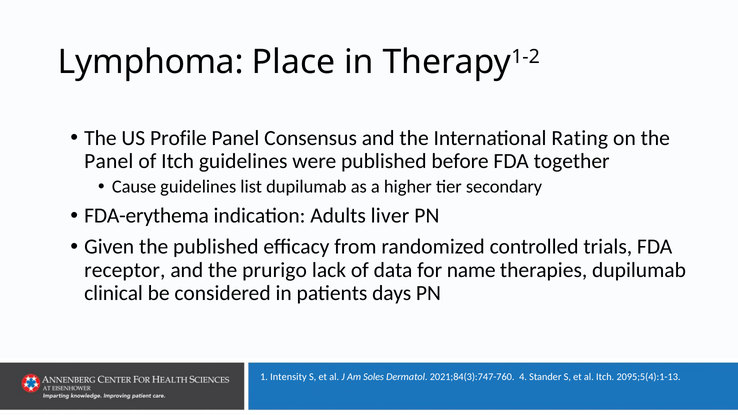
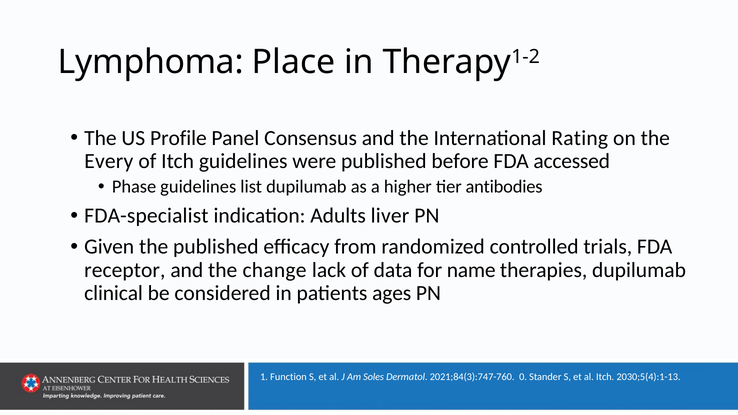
Panel at (109, 161): Panel -> Every
together: together -> accessed
Cause: Cause -> Phase
secondary: secondary -> antibodies
FDA-erythema: FDA-erythema -> FDA-specialist
prurigo: prurigo -> change
days: days -> ages
Intensity: Intensity -> Function
4: 4 -> 0
2095;5(4):1-13: 2095;5(4):1-13 -> 2030;5(4):1-13
